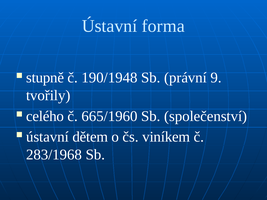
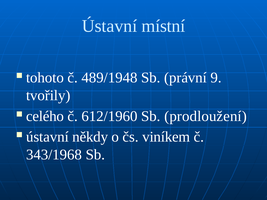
forma: forma -> místní
stupně: stupně -> tohoto
190/1948: 190/1948 -> 489/1948
665/1960: 665/1960 -> 612/1960
společenství: společenství -> prodloužení
dětem: dětem -> někdy
283/1968: 283/1968 -> 343/1968
